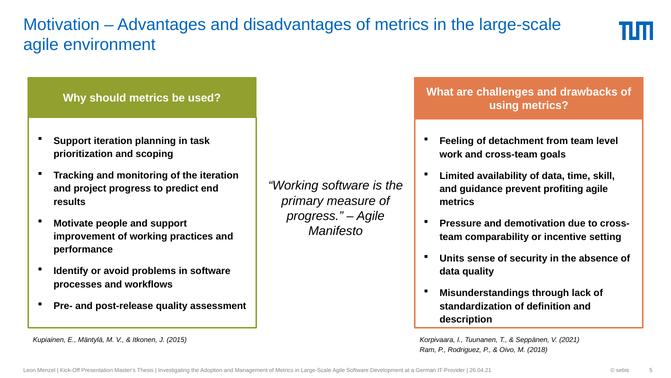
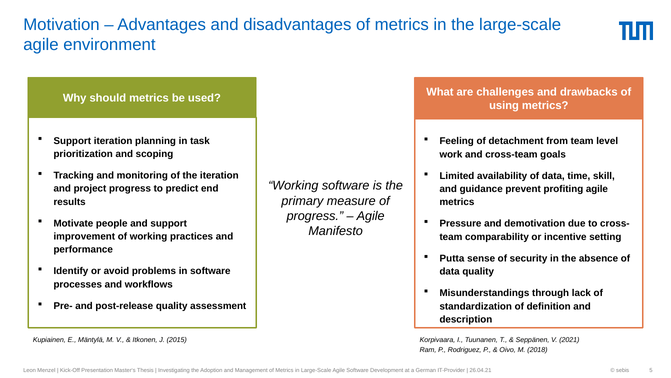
Units: Units -> Putta
